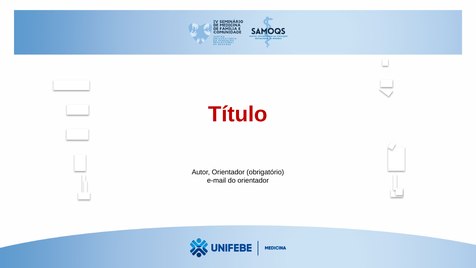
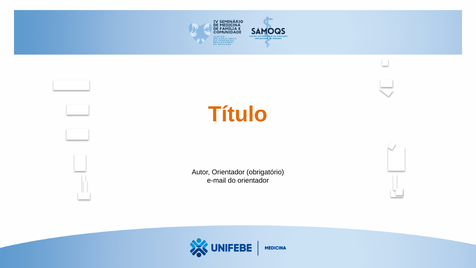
Título colour: red -> orange
